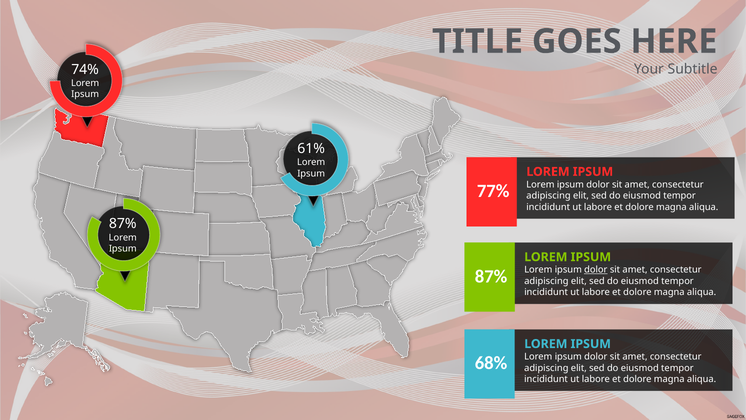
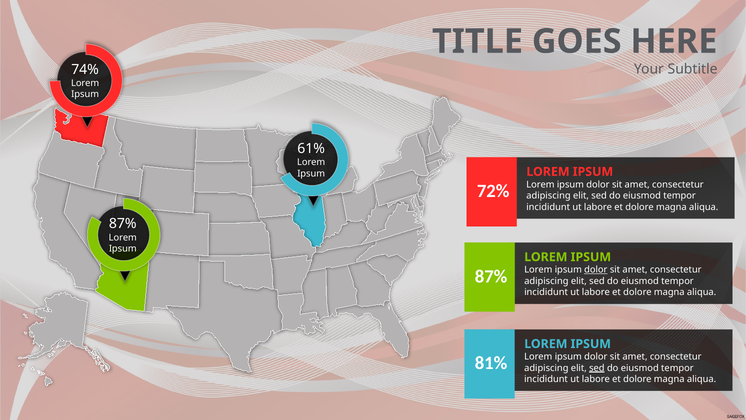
77%: 77% -> 72%
68%: 68% -> 81%
sed at (597, 368) underline: none -> present
